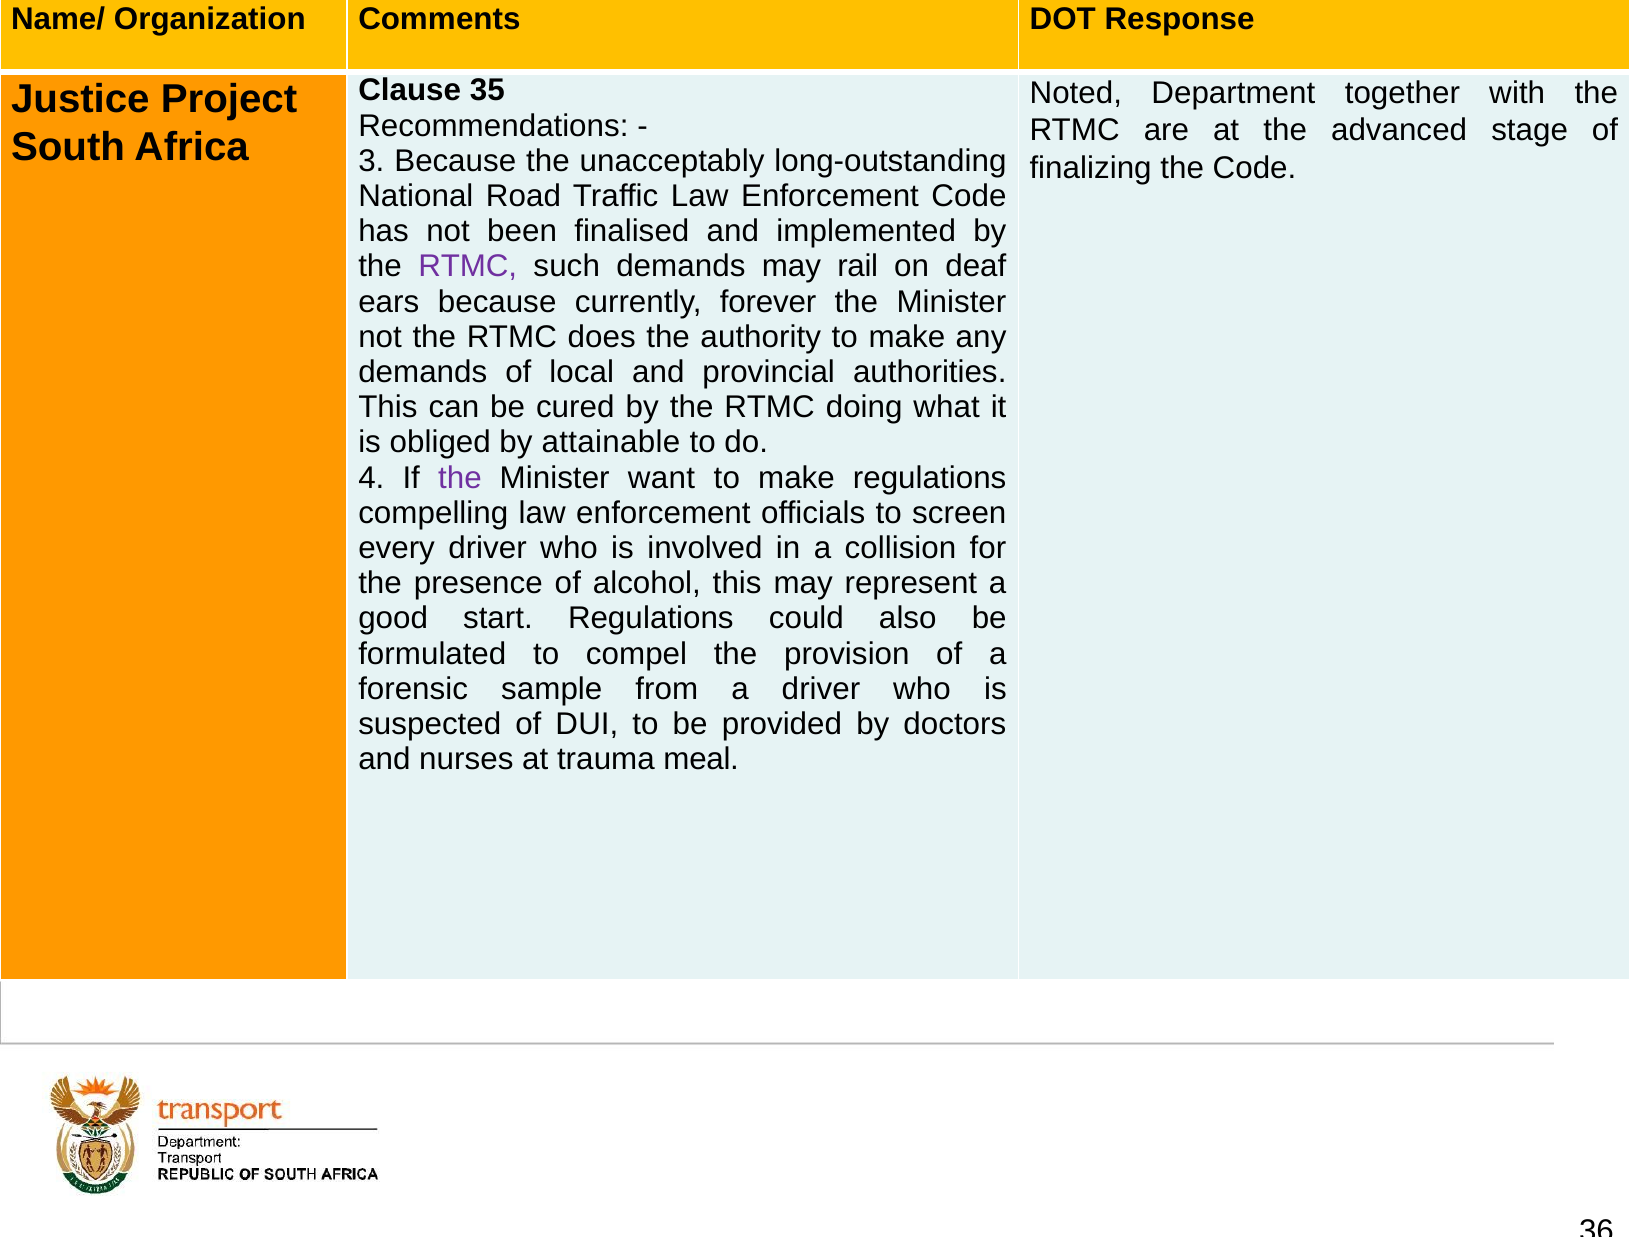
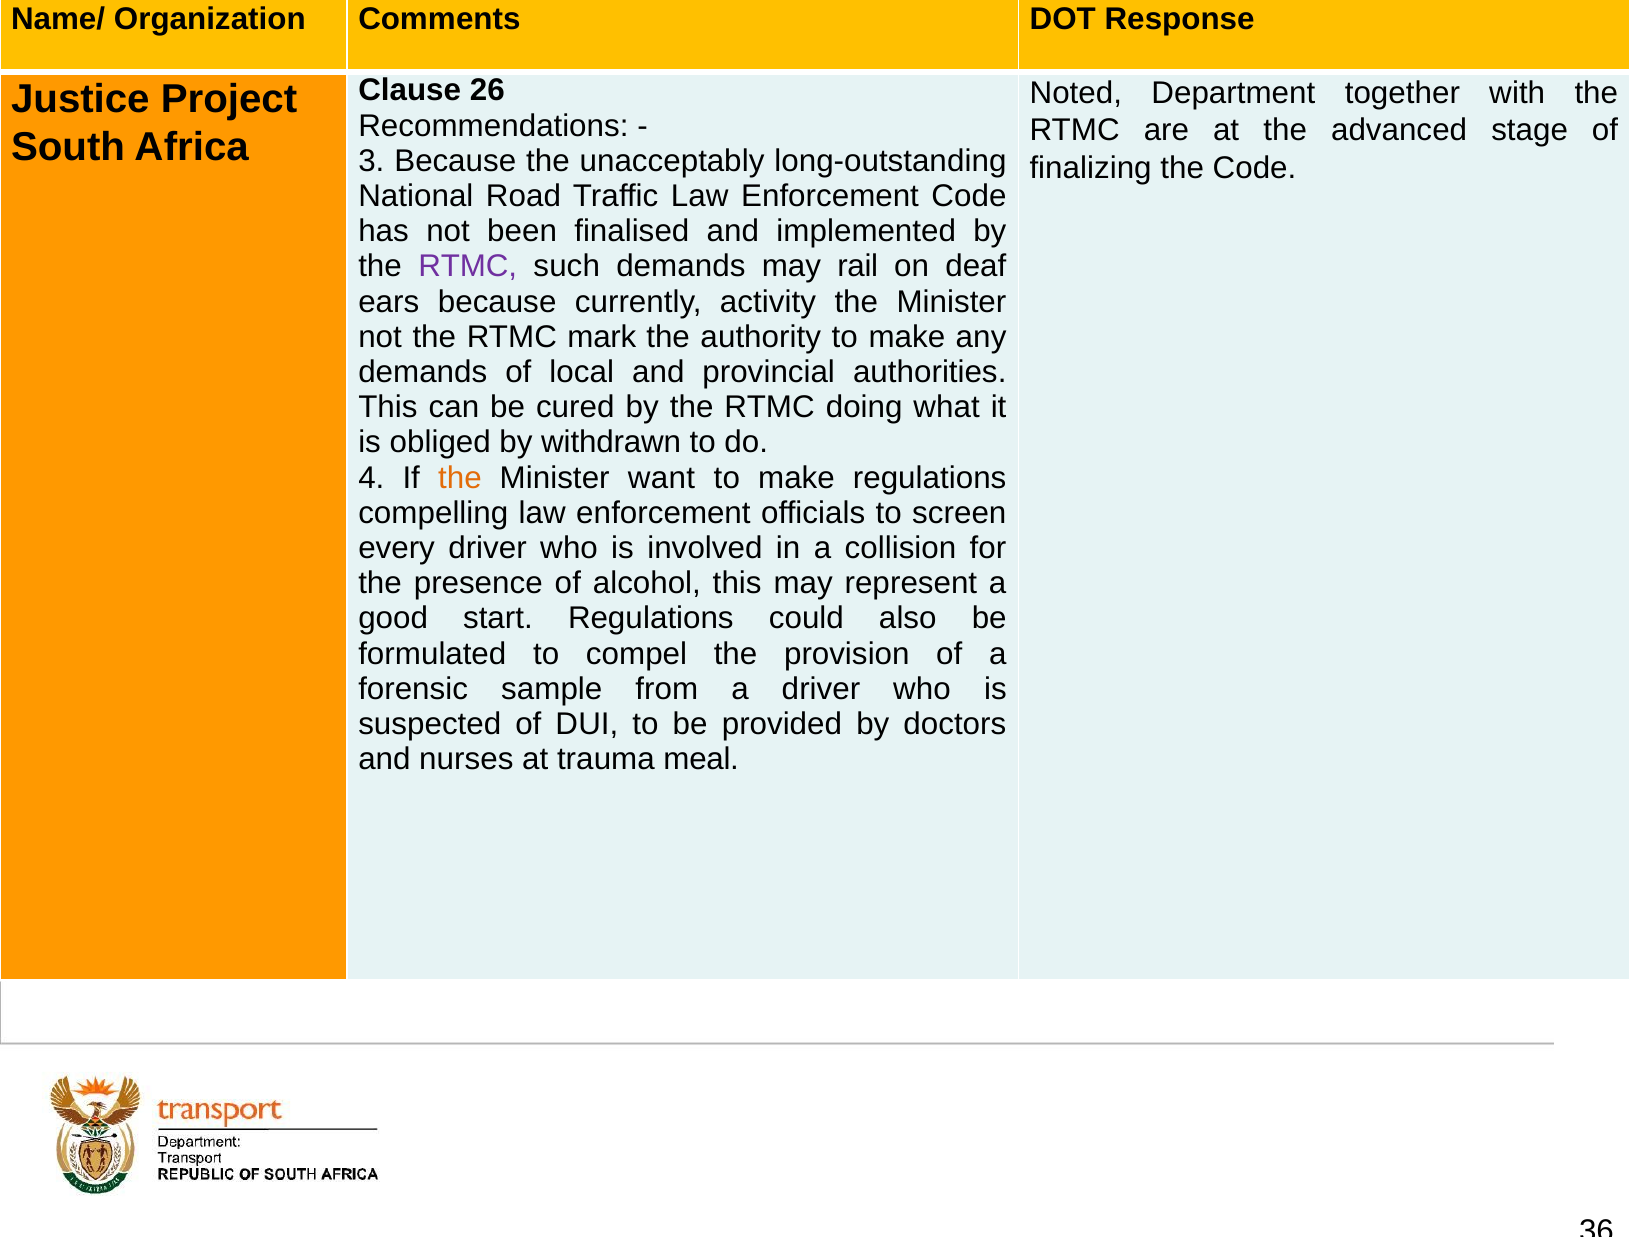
35: 35 -> 26
forever: forever -> activity
does: does -> mark
attainable: attainable -> withdrawn
the at (460, 478) colour: purple -> orange
